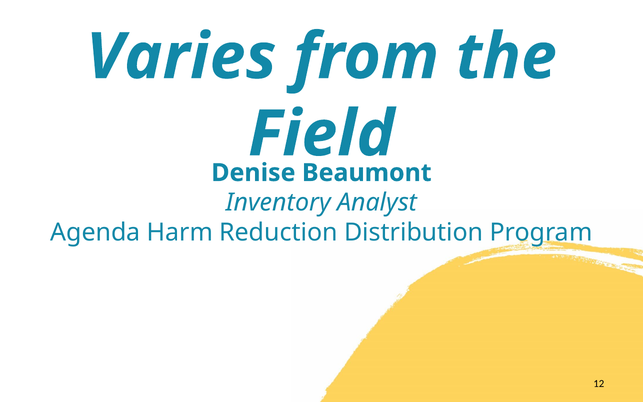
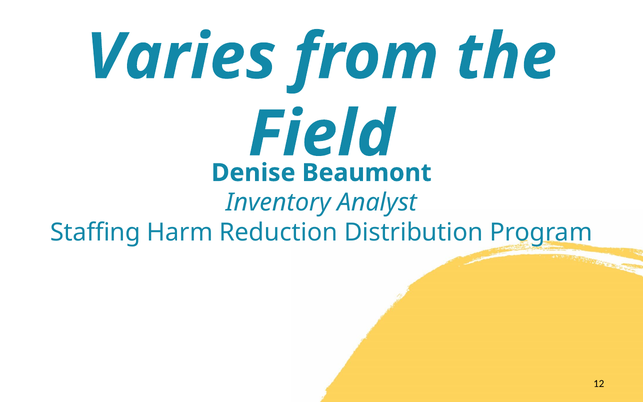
Agenda: Agenda -> Staffing
